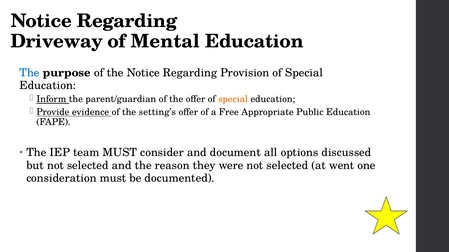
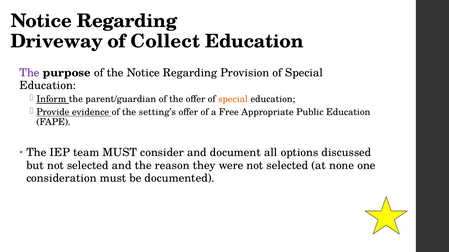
Mental: Mental -> Collect
The at (30, 73) colour: blue -> purple
went: went -> none
